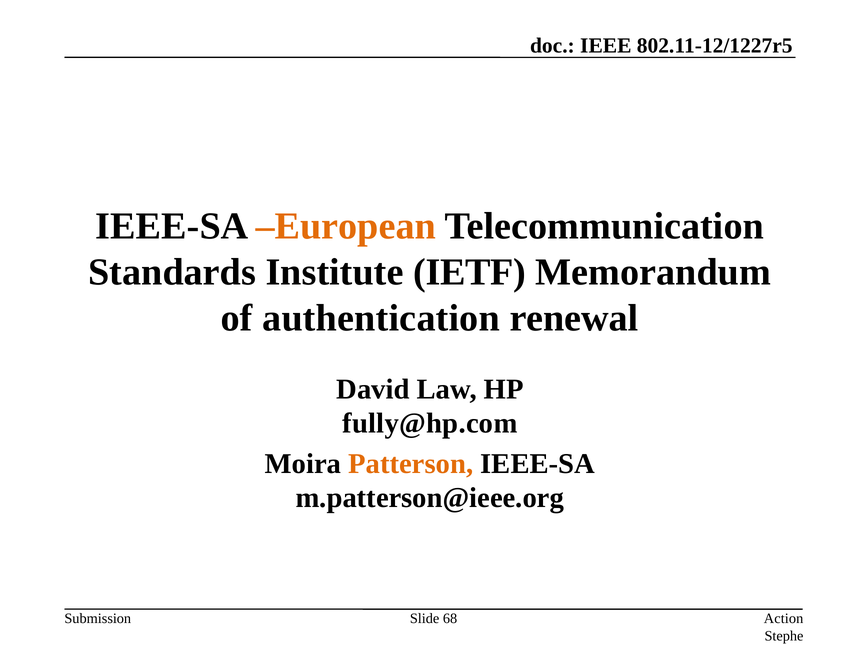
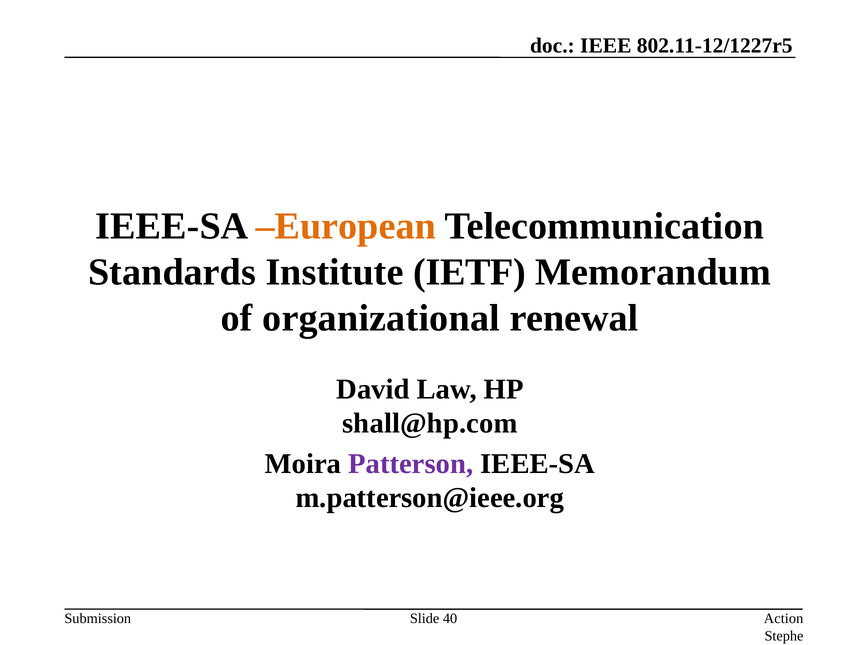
authentication: authentication -> organizational
fully@hp.com: fully@hp.com -> shall@hp.com
Patterson colour: orange -> purple
68: 68 -> 40
